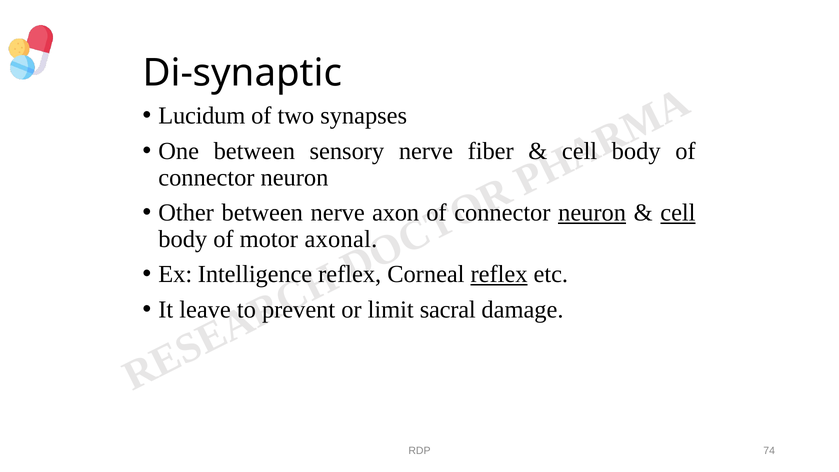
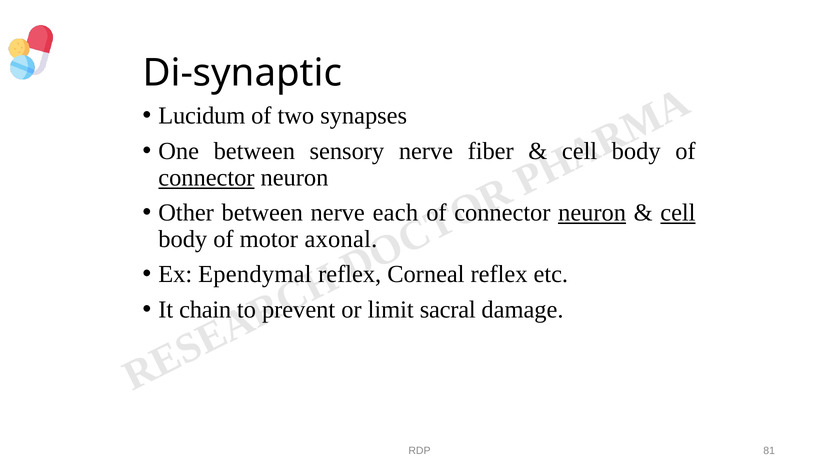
connector at (206, 177) underline: none -> present
axon: axon -> each
Intelligence: Intelligence -> Ependymal
reflex at (499, 274) underline: present -> none
leave: leave -> chain
74: 74 -> 81
